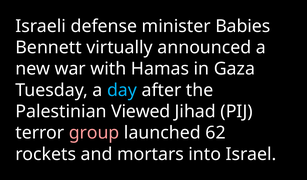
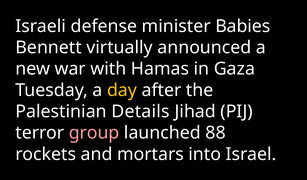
day colour: light blue -> yellow
Viewed: Viewed -> Details
62: 62 -> 88
